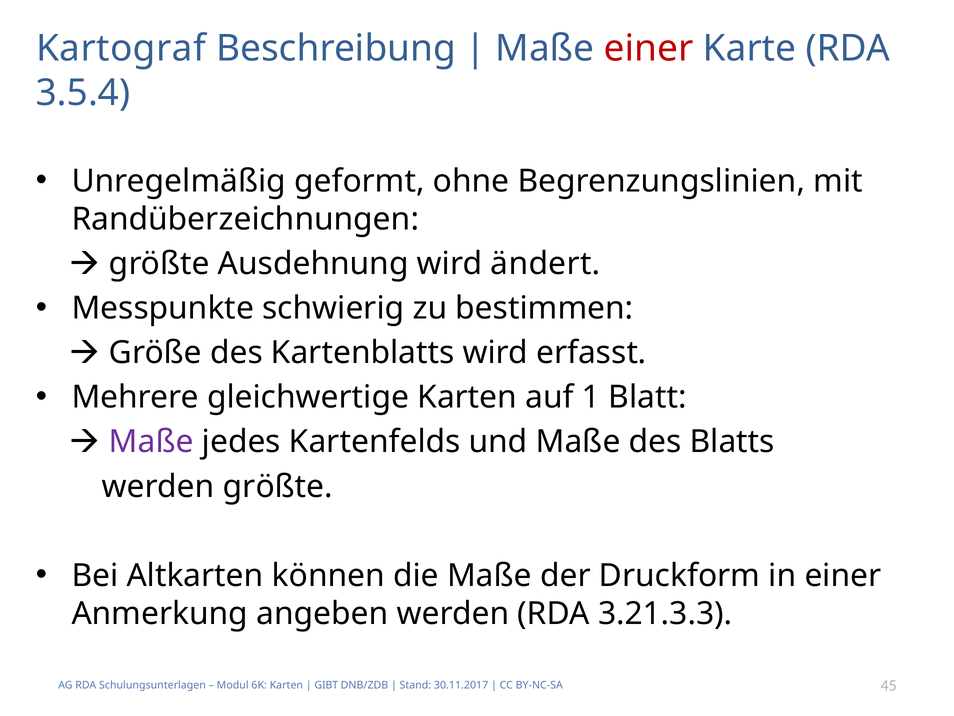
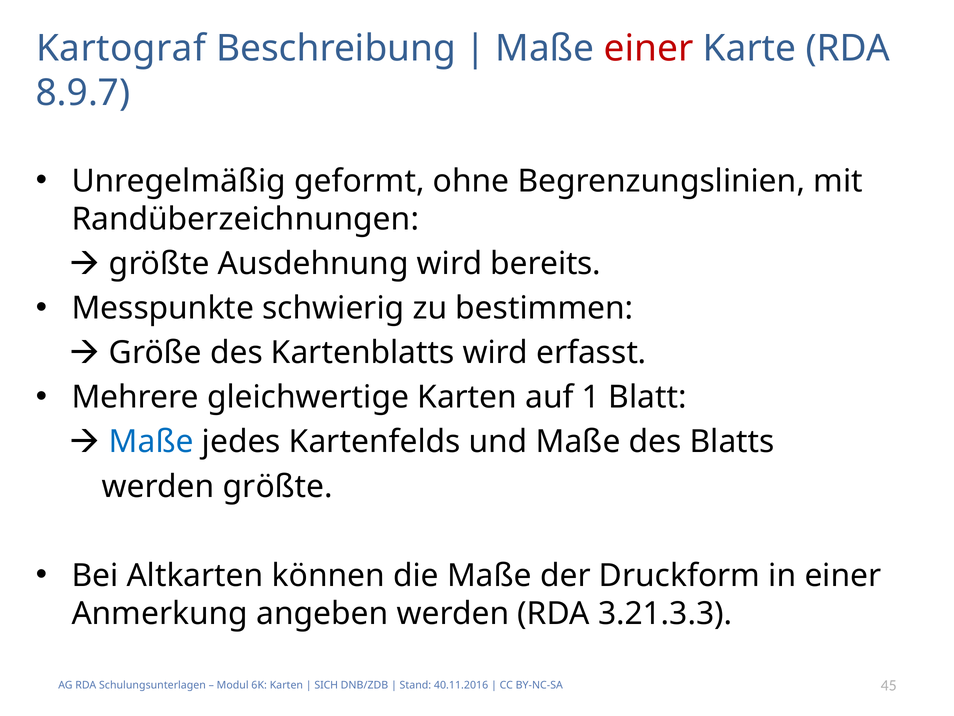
3.5.4: 3.5.4 -> 8.9.7
ändert: ändert -> bereits
Maße at (151, 442) colour: purple -> blue
GIBT: GIBT -> SICH
30.11.2017: 30.11.2017 -> 40.11.2016
